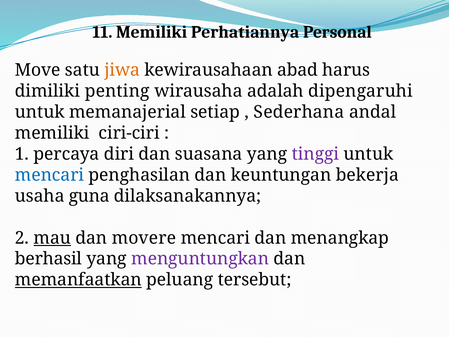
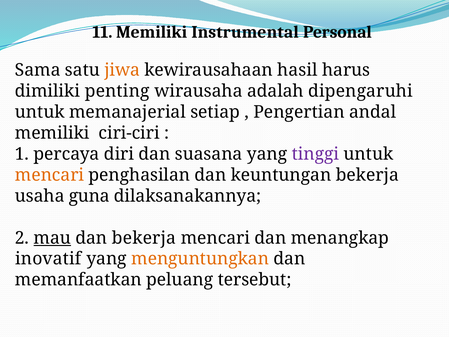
Perhatiannya: Perhatiannya -> Instrumental
Move: Move -> Sama
abad: abad -> hasil
Sederhana: Sederhana -> Pengertian
mencari at (50, 175) colour: blue -> orange
dan movere: movere -> bekerja
berhasil: berhasil -> inovatif
menguntungkan colour: purple -> orange
memanfaatkan underline: present -> none
